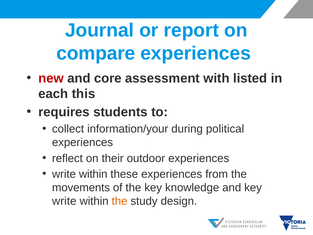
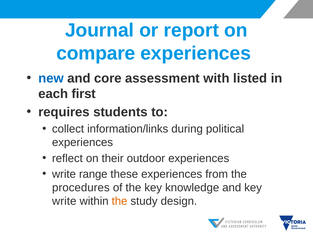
new colour: red -> blue
this: this -> first
information/your: information/your -> information/links
within at (93, 174): within -> range
movements: movements -> procedures
